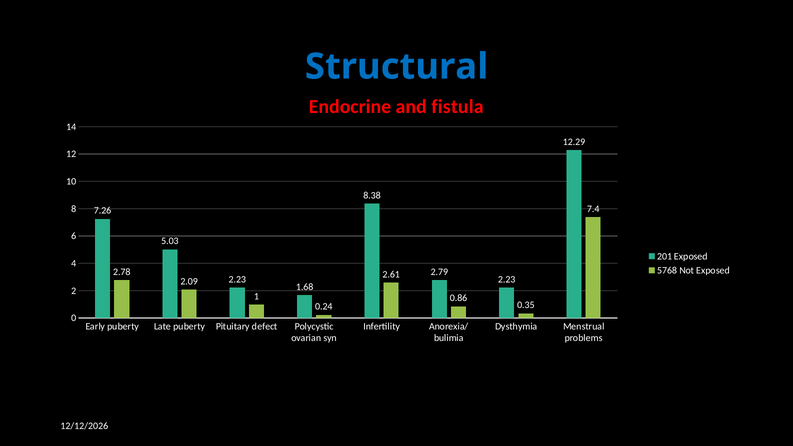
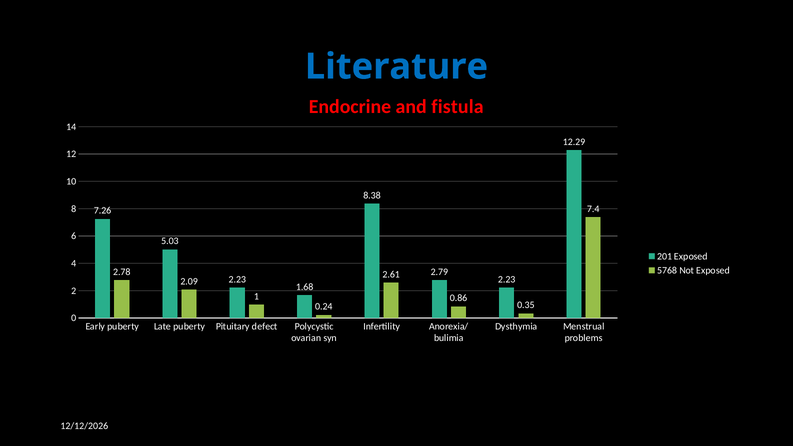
Structural: Structural -> Literature
